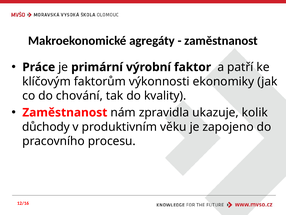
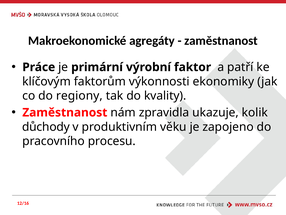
chování: chování -> regiony
